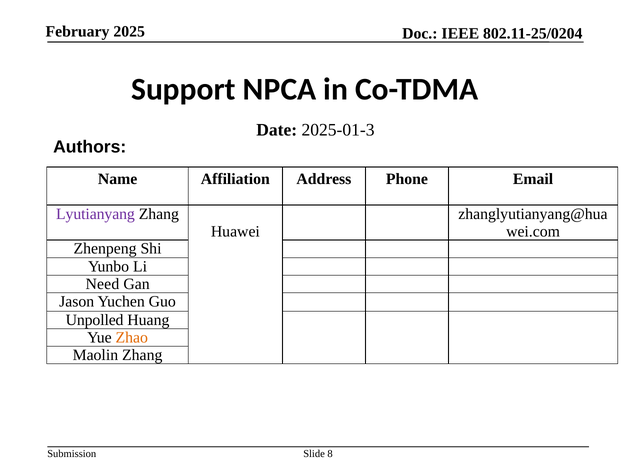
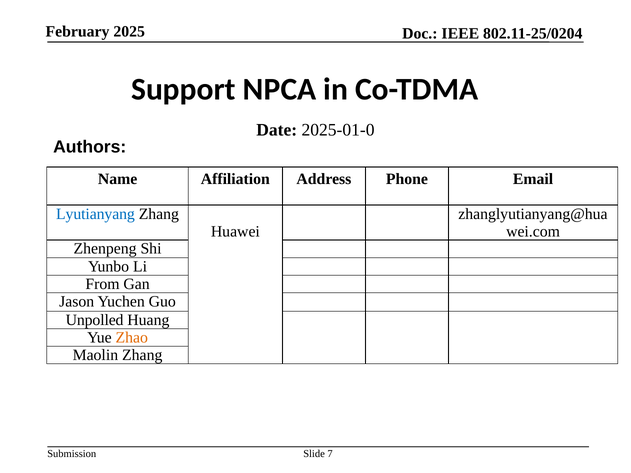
2025-01-3: 2025-01-3 -> 2025-01-0
Lyutianyang colour: purple -> blue
Need: Need -> From
8: 8 -> 7
